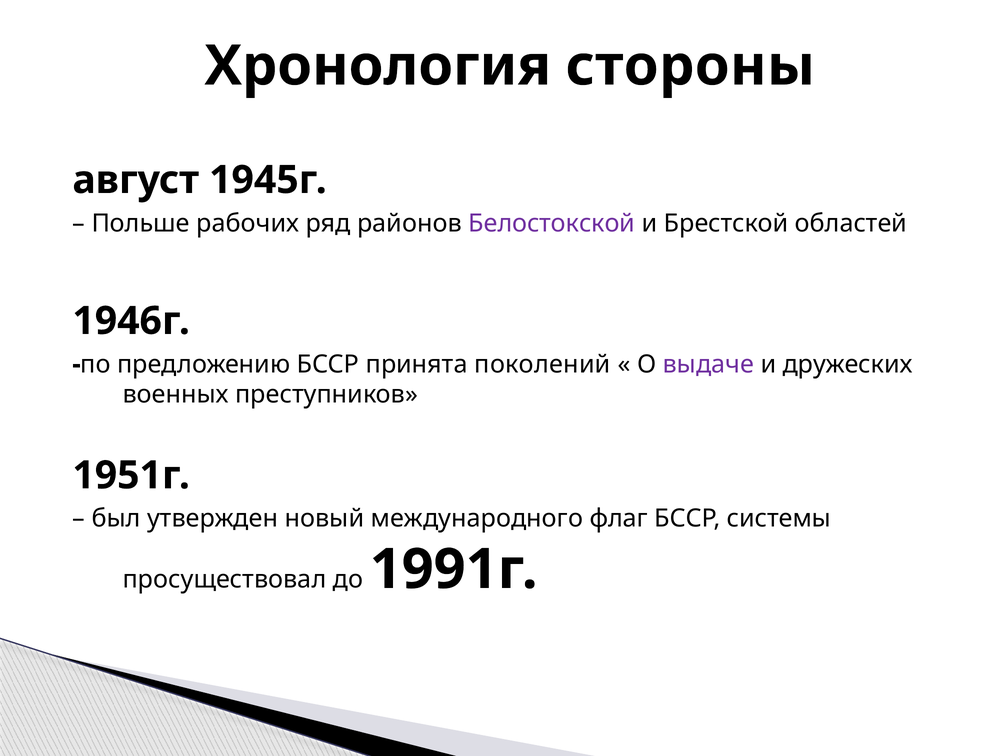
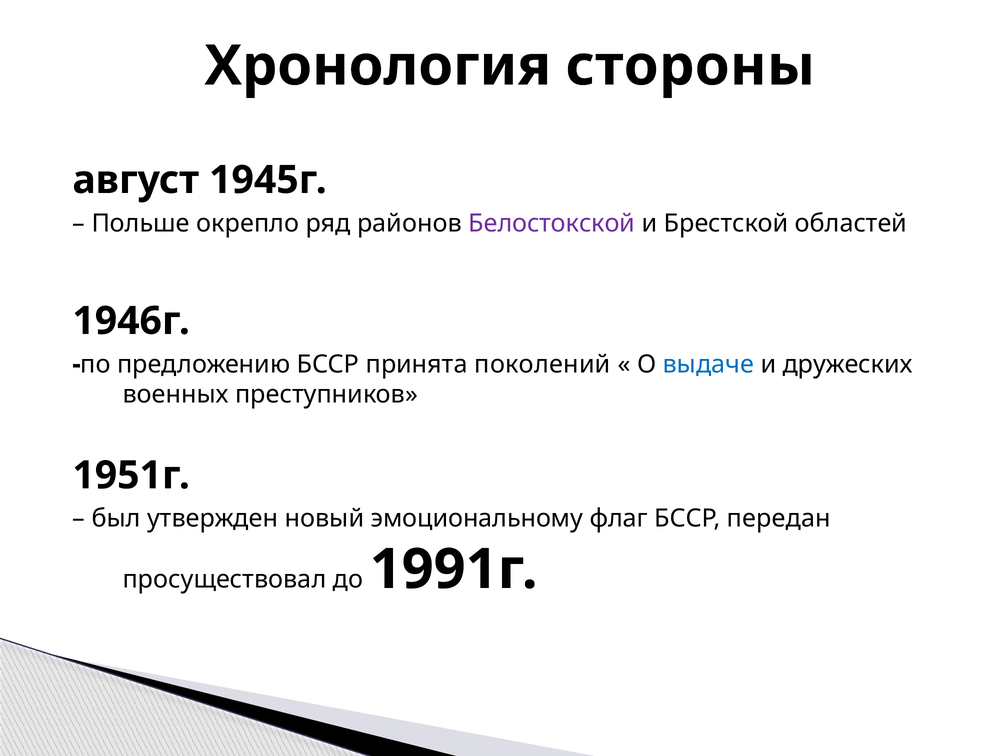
рабочих: рабочих -> окрепло
выдаче colour: purple -> blue
международного: международного -> эмоциональному
системы: системы -> передан
